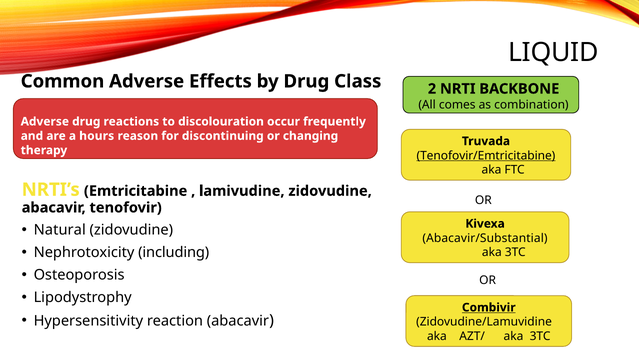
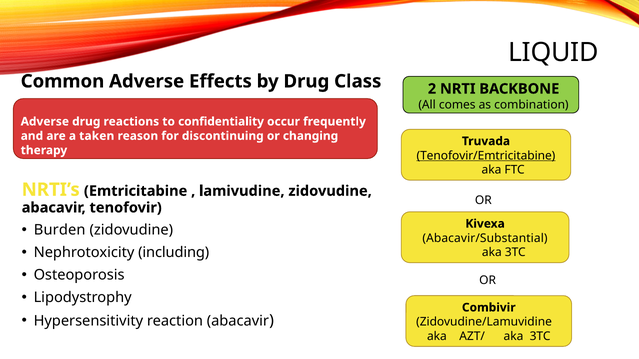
discolouration: discolouration -> confidentiality
hours: hours -> taken
Natural: Natural -> Burden
Combivir underline: present -> none
